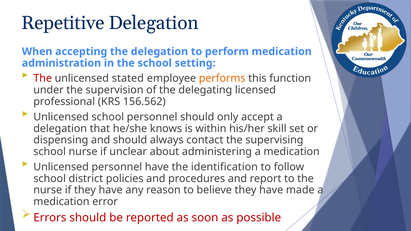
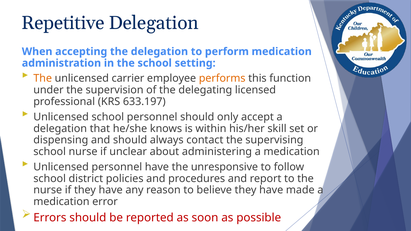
The at (43, 79) colour: red -> orange
stated: stated -> carrier
156.562: 156.562 -> 633.197
identification: identification -> unresponsive
